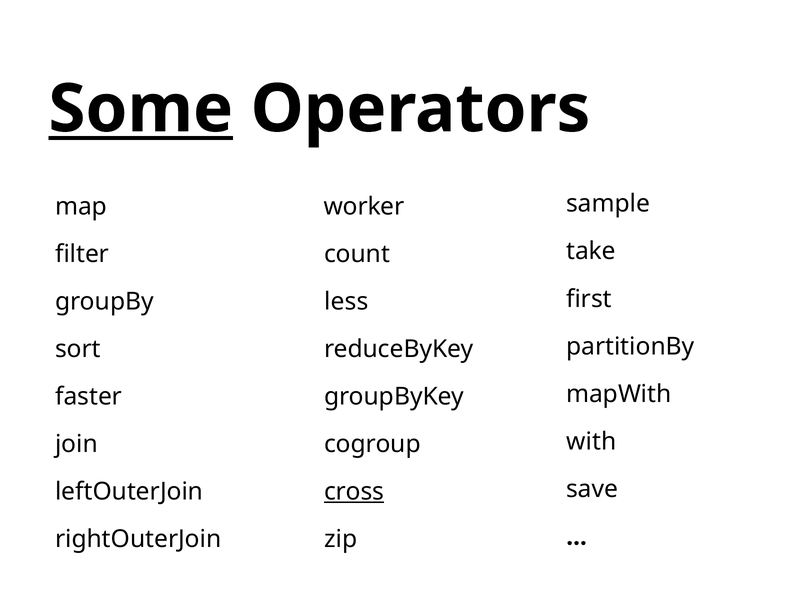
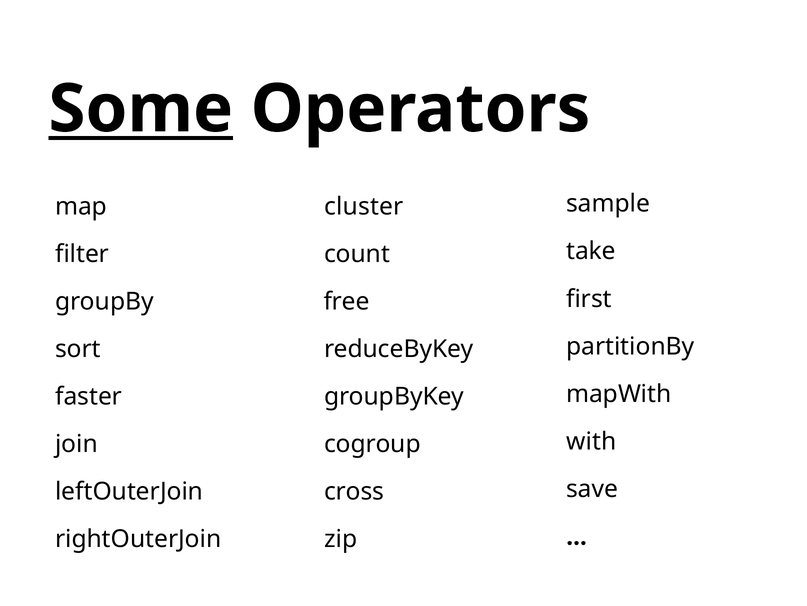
worker: worker -> cluster
less: less -> free
cross underline: present -> none
